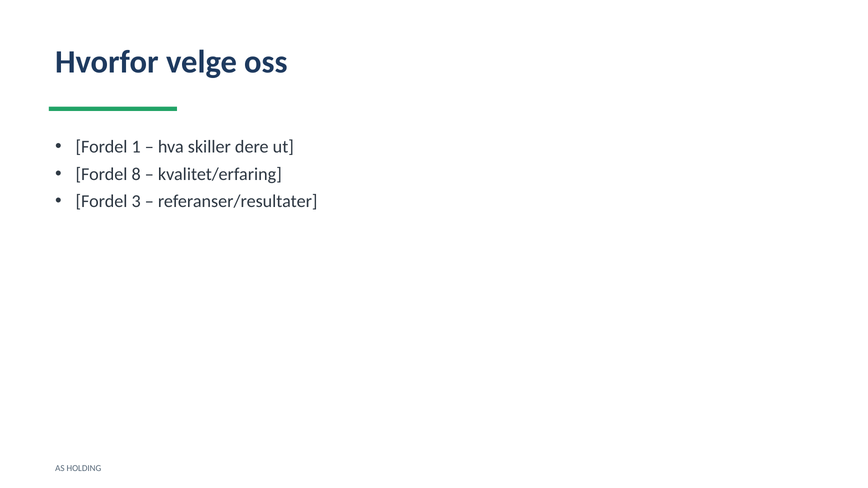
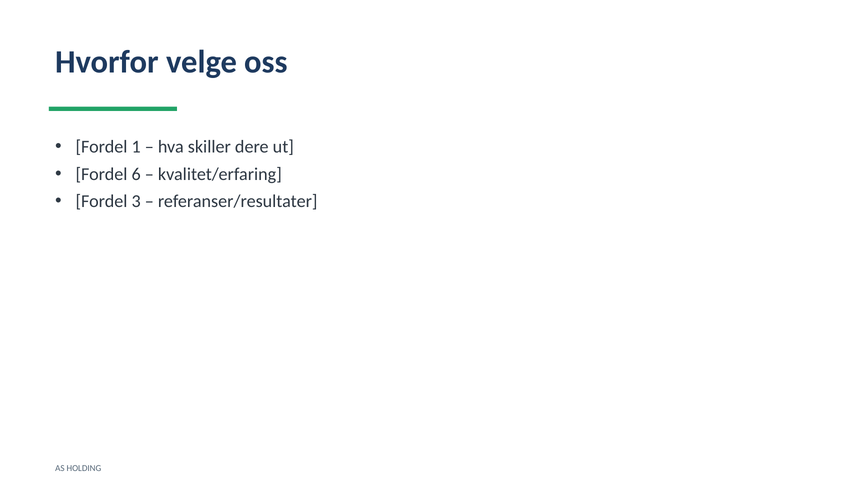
8: 8 -> 6
